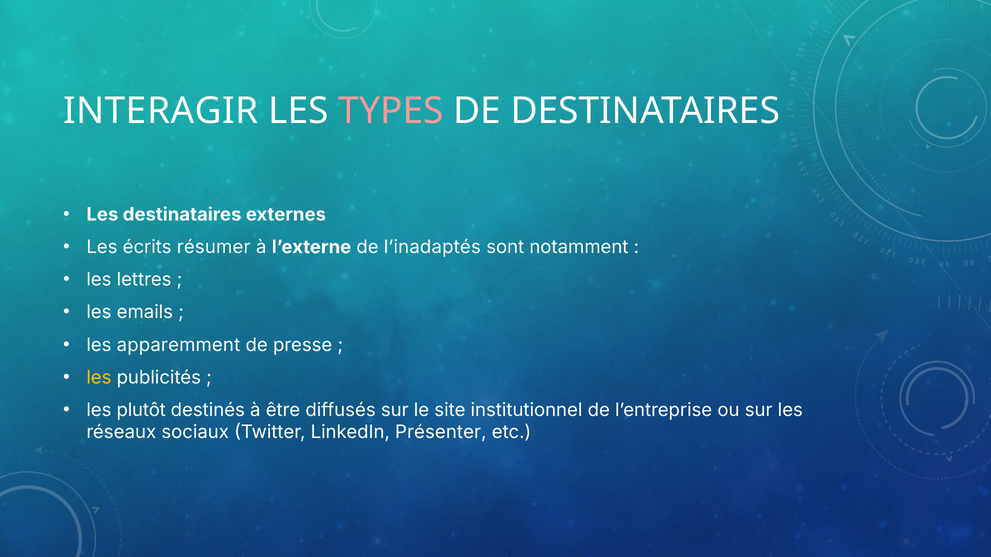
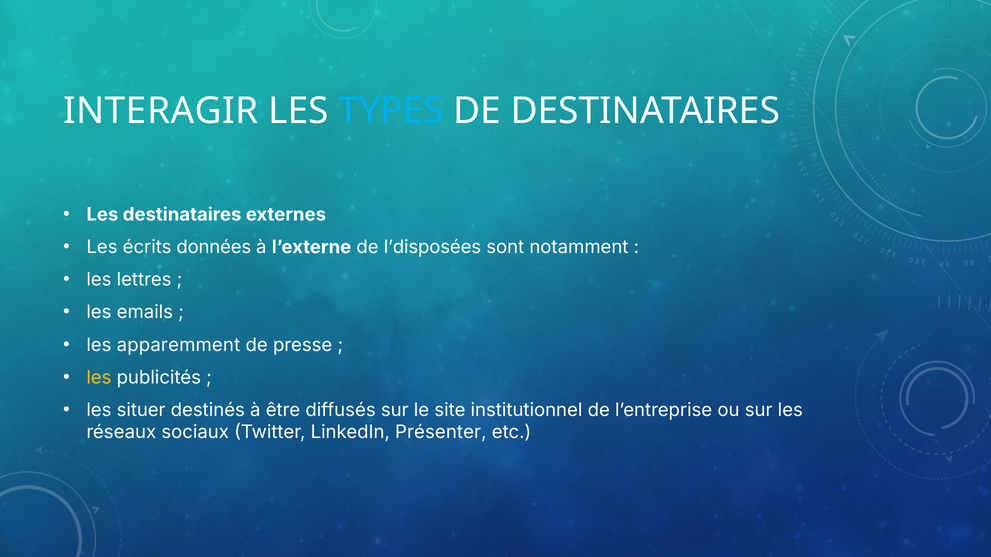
TYPES colour: pink -> light blue
résumer: résumer -> données
l’inadaptés: l’inadaptés -> l’disposées
plutôt: plutôt -> situer
